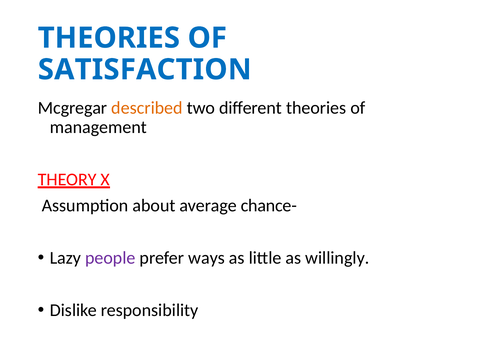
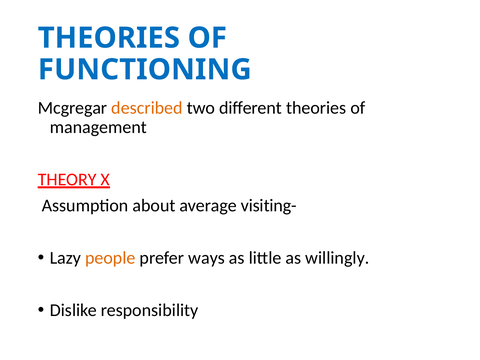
SATISFACTION: SATISFACTION -> FUNCTIONING
chance-: chance- -> visiting-
people colour: purple -> orange
